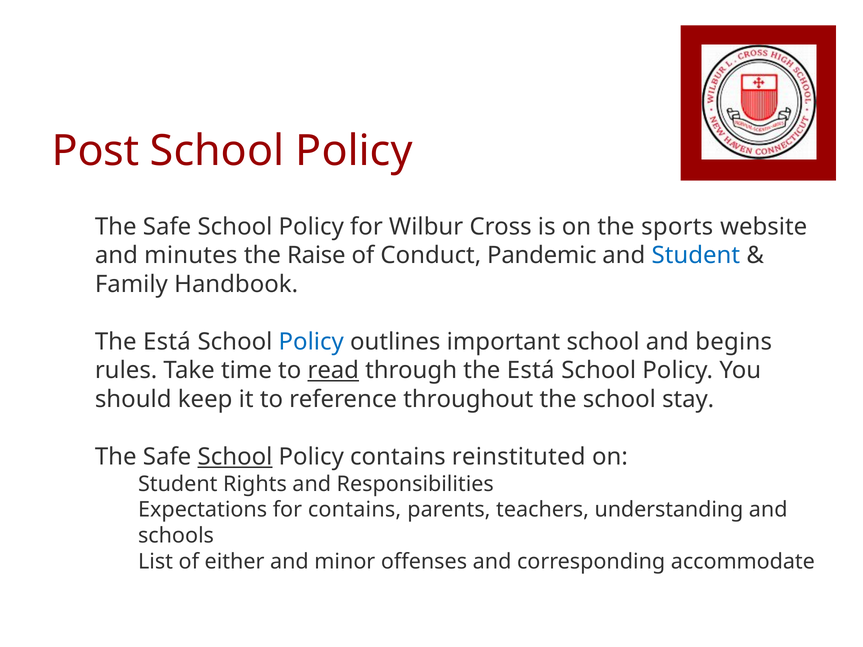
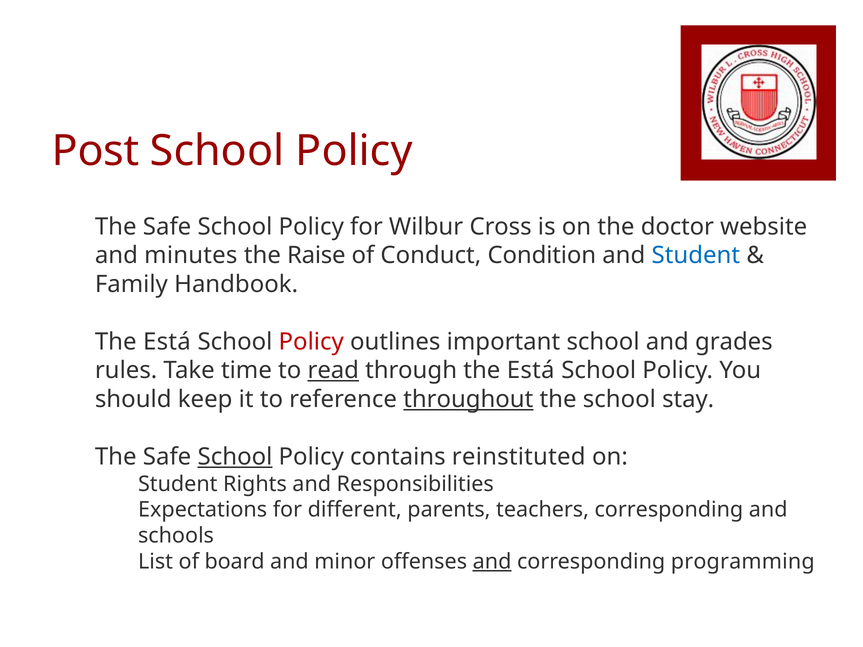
sports: sports -> doctor
Pandemic: Pandemic -> Condition
Policy at (311, 342) colour: blue -> red
begins: begins -> grades
throughout underline: none -> present
for contains: contains -> different
teachers understanding: understanding -> corresponding
either: either -> board
and at (492, 562) underline: none -> present
accommodate: accommodate -> programming
